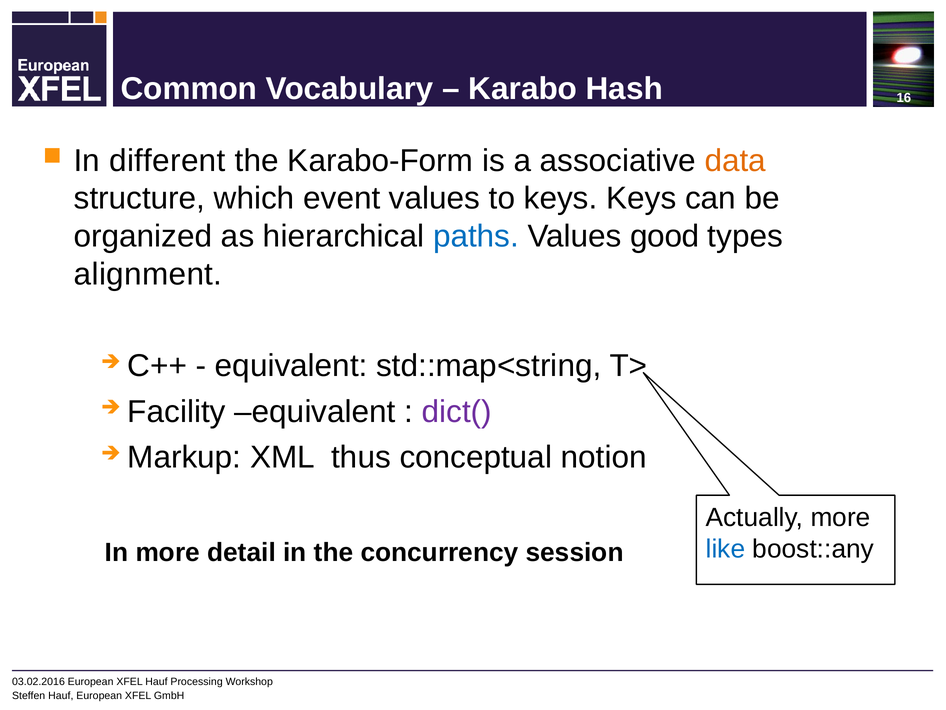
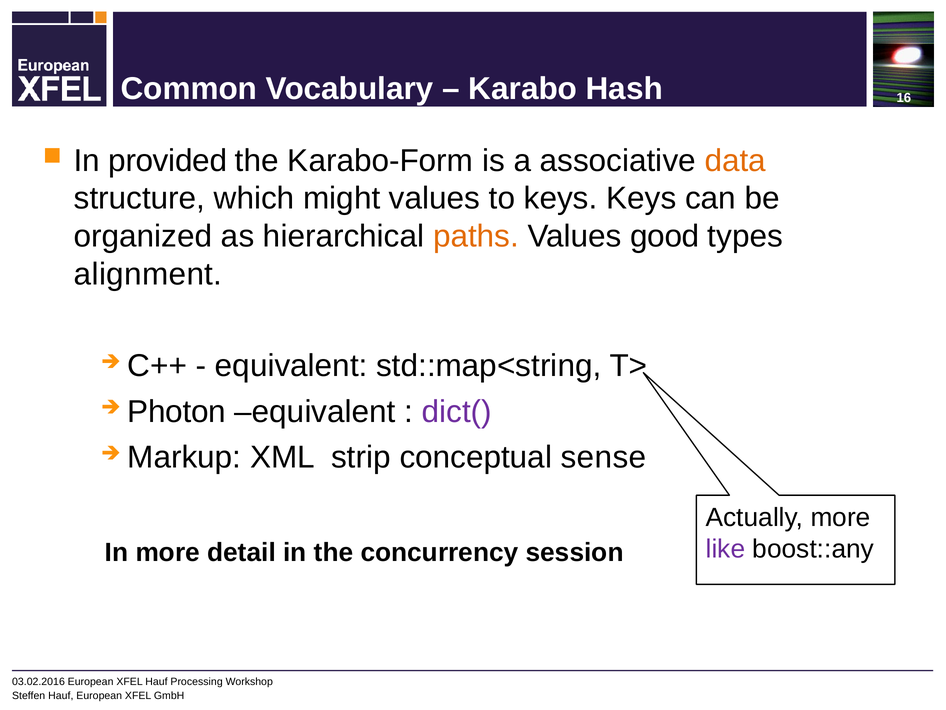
different: different -> provided
event: event -> might
paths colour: blue -> orange
Facility: Facility -> Photon
thus: thus -> strip
notion: notion -> sense
like colour: blue -> purple
